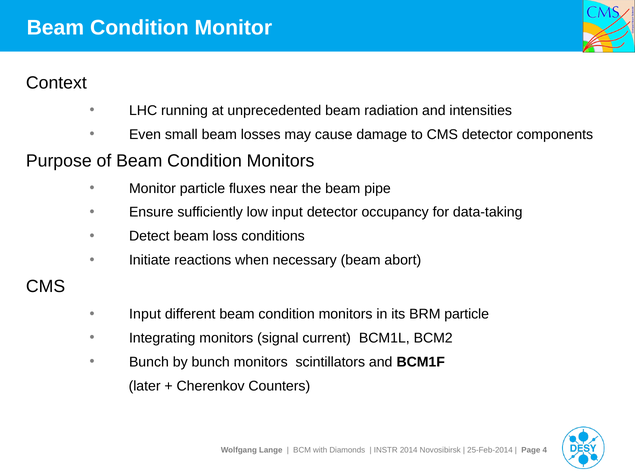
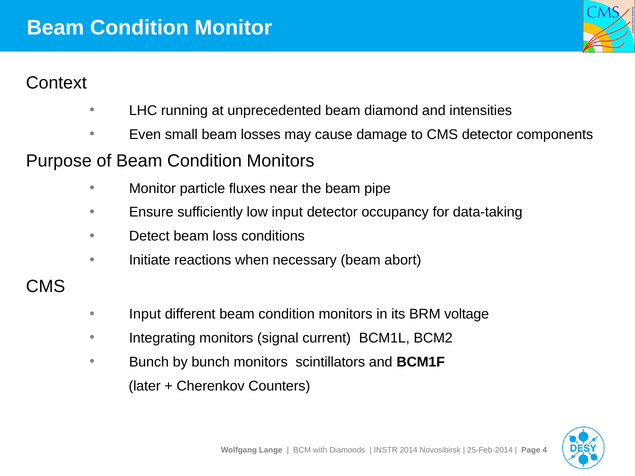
radiation: radiation -> diamond
BRM particle: particle -> voltage
